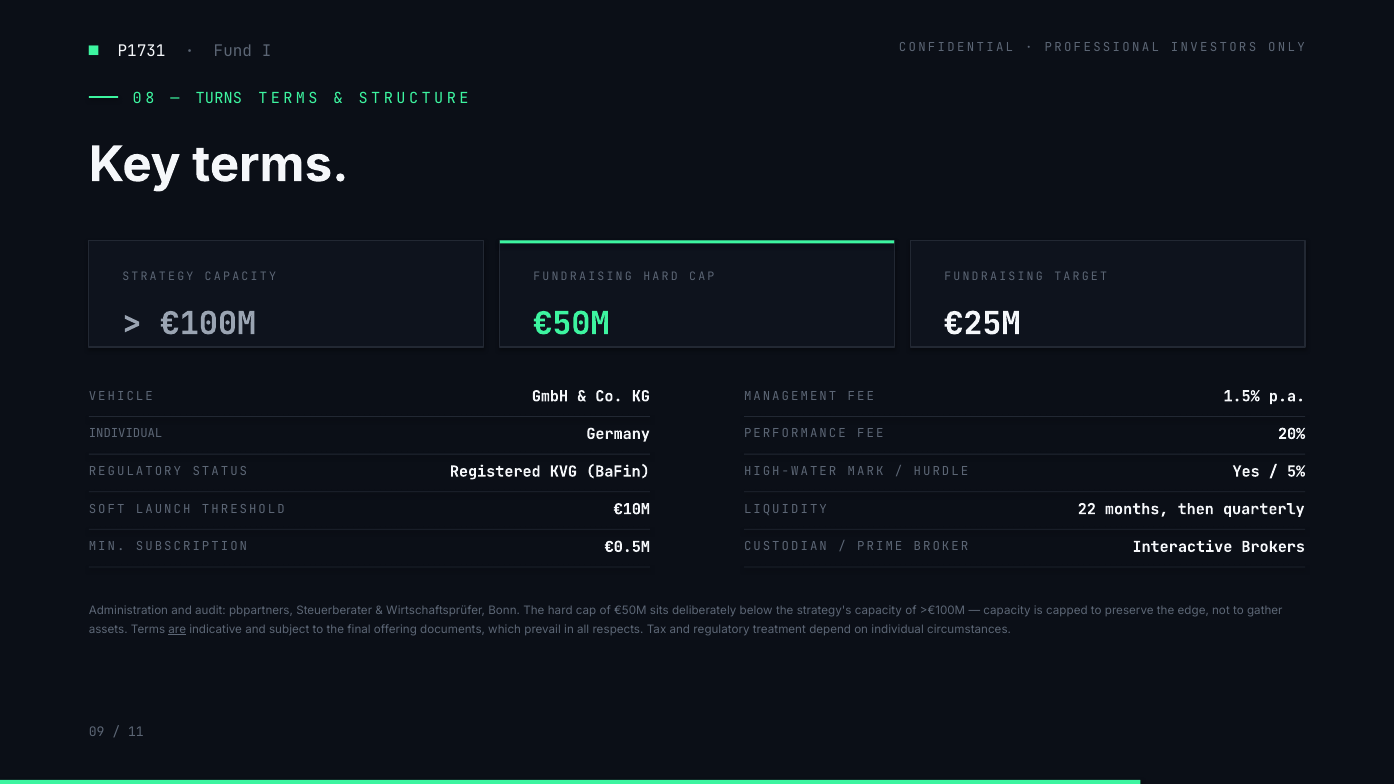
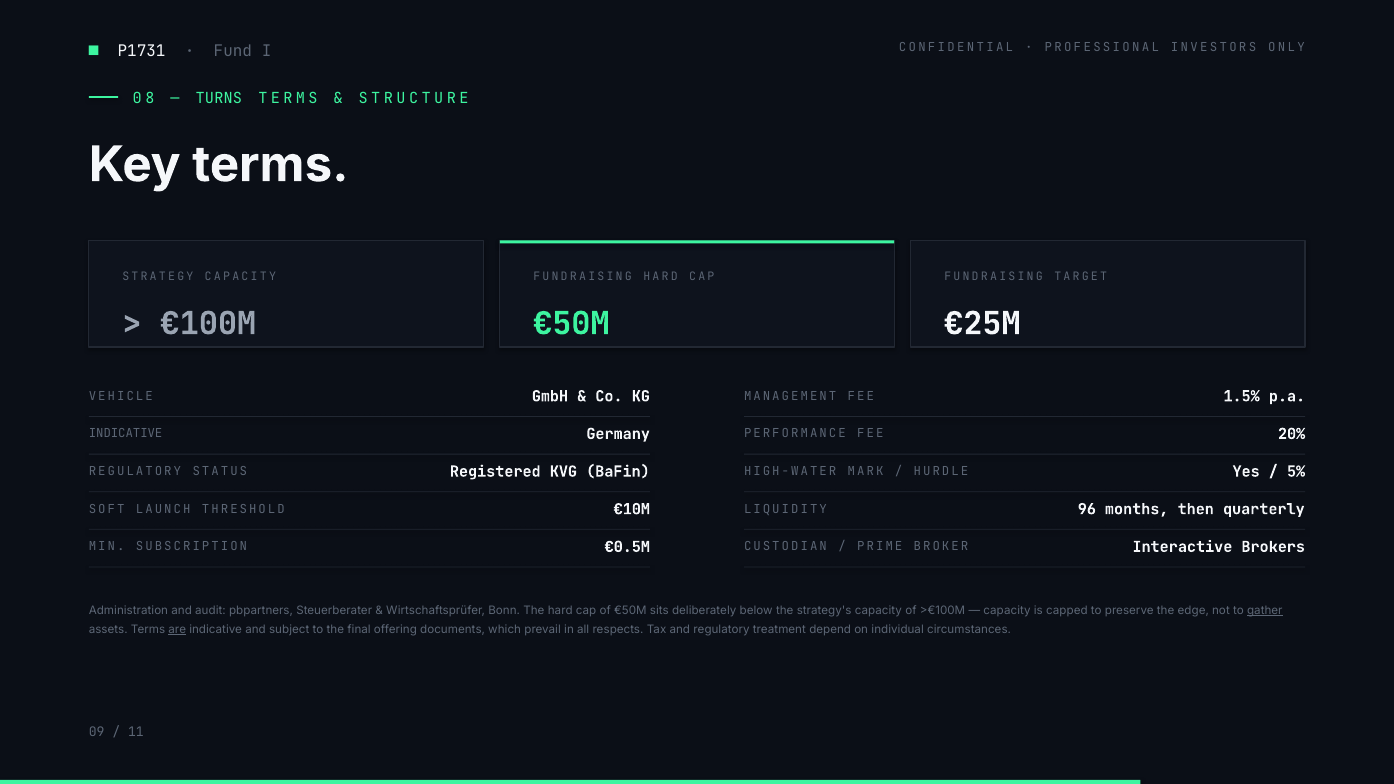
INDIVIDUAL at (126, 434): INDIVIDUAL -> INDICATIVE
22: 22 -> 96
gather underline: none -> present
